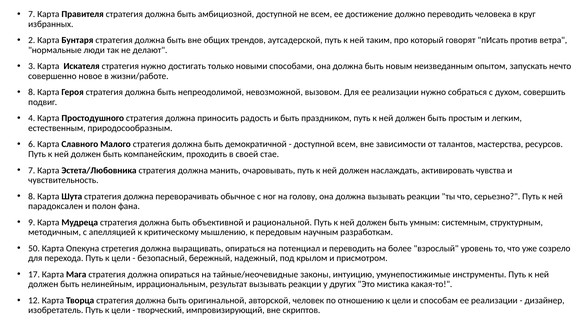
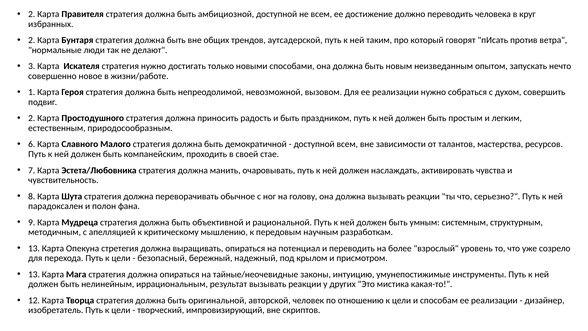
7 at (32, 14): 7 -> 2
8 at (32, 92): 8 -> 1
4 at (32, 118): 4 -> 2
50 at (34, 248): 50 -> 13
17 at (34, 274): 17 -> 13
